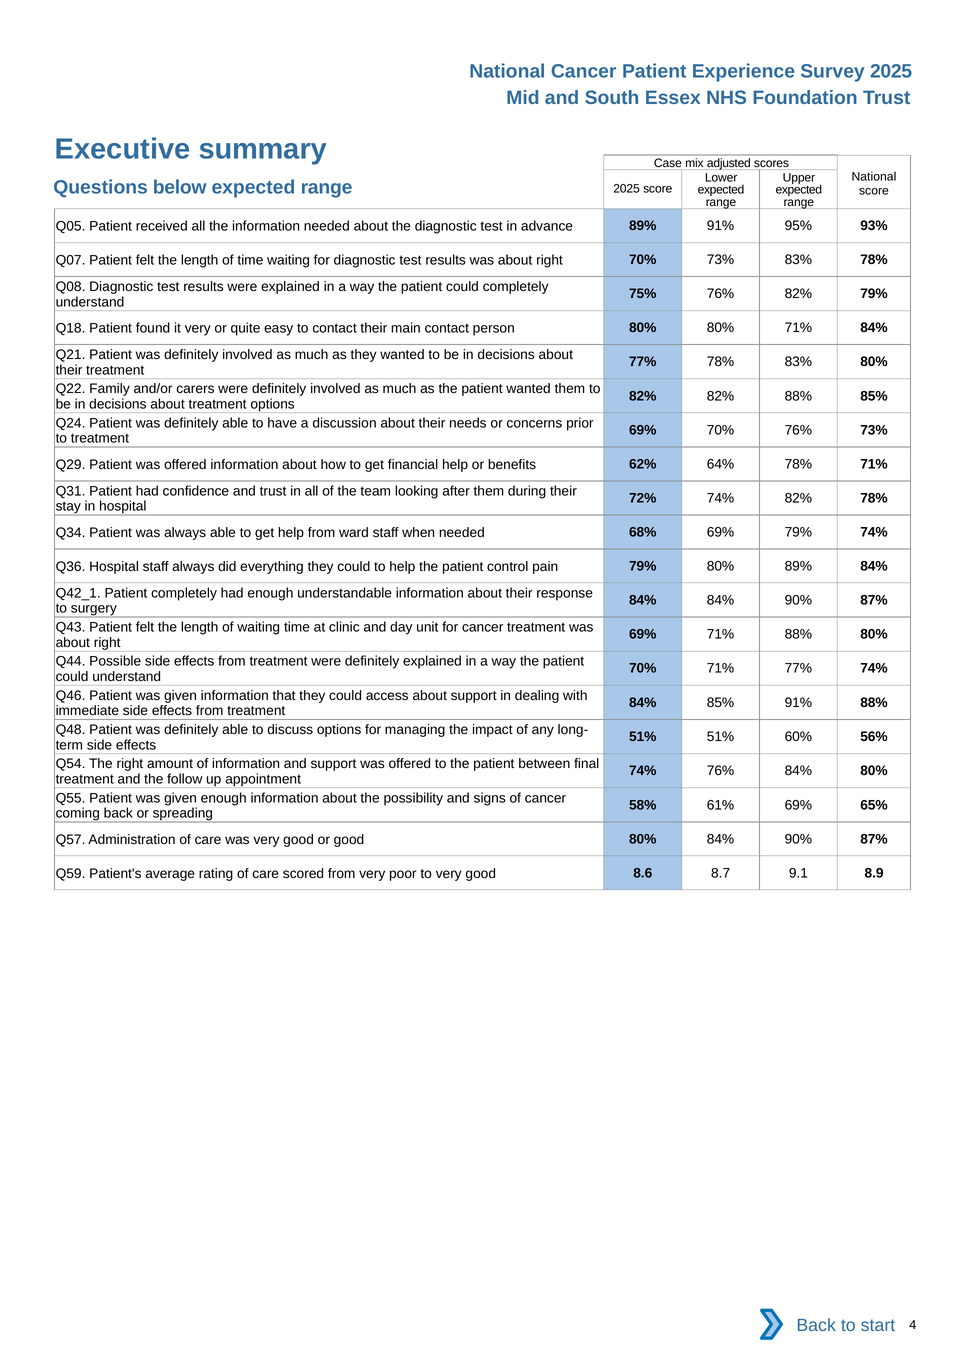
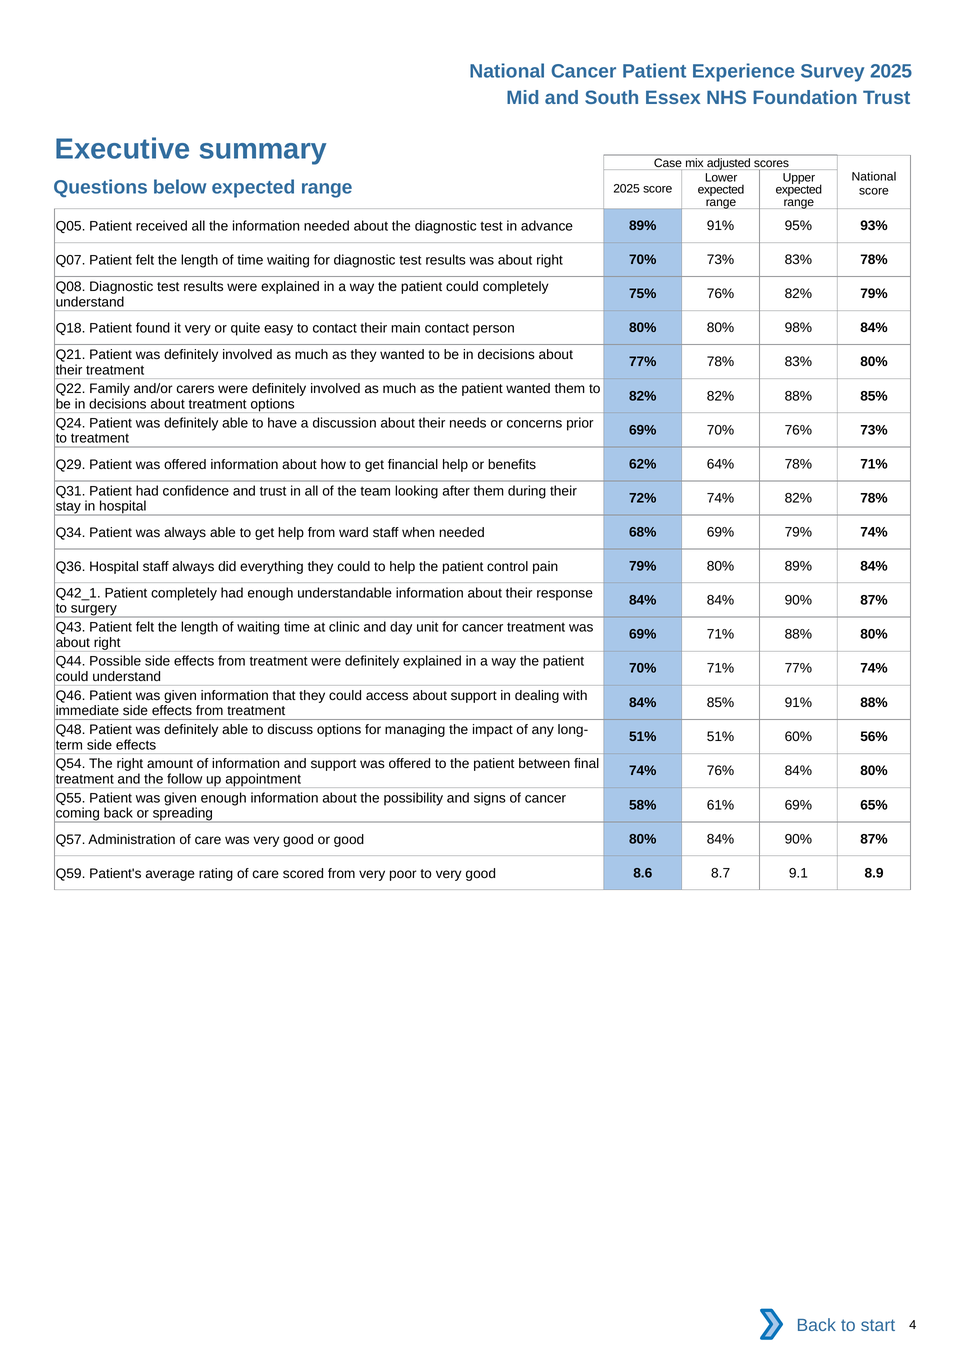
80% 71%: 71% -> 98%
